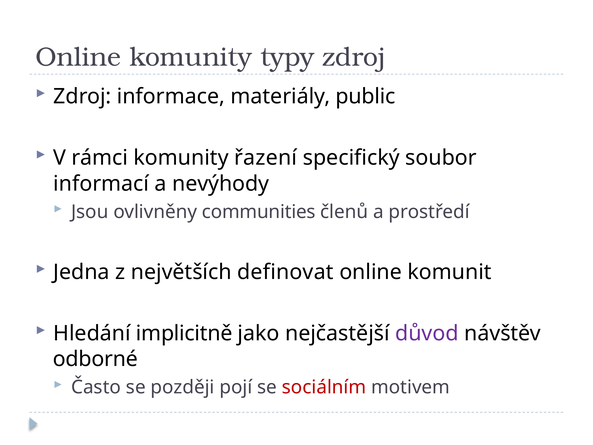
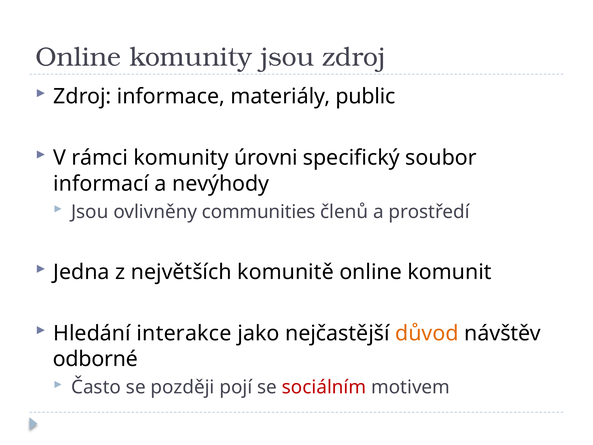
komunity typy: typy -> jsou
řazení: řazení -> úrovni
definovat: definovat -> komunitě
implicitně: implicitně -> interakce
důvod colour: purple -> orange
